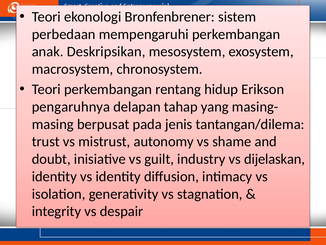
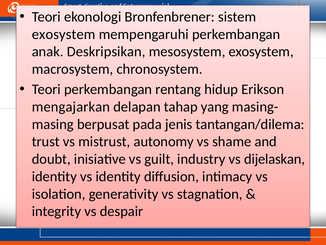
perbedaan at (64, 34): perbedaan -> exosystem
pengaruhnya: pengaruhnya -> mengajarkan
